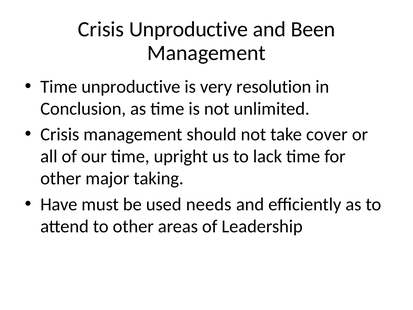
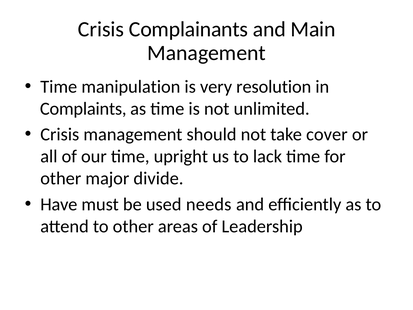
Crisis Unproductive: Unproductive -> Complainants
Been: Been -> Main
Time unproductive: unproductive -> manipulation
Conclusion: Conclusion -> Complaints
taking: taking -> divide
